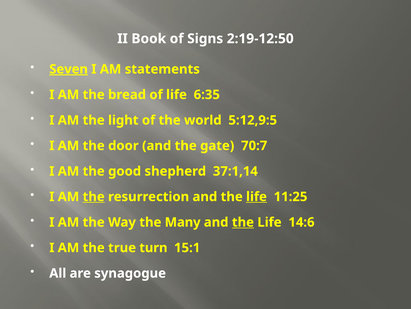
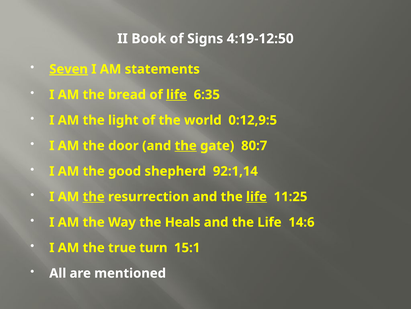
2:19-12:50: 2:19-12:50 -> 4:19-12:50
life at (176, 94) underline: none -> present
5:12,9:5: 5:12,9:5 -> 0:12,9:5
the at (186, 145) underline: none -> present
70:7: 70:7 -> 80:7
37:1,14: 37:1,14 -> 92:1,14
Many: Many -> Heals
the at (243, 222) underline: present -> none
synagogue: synagogue -> mentioned
